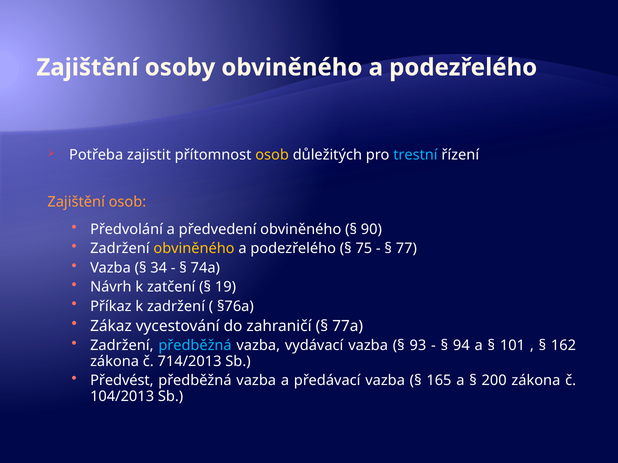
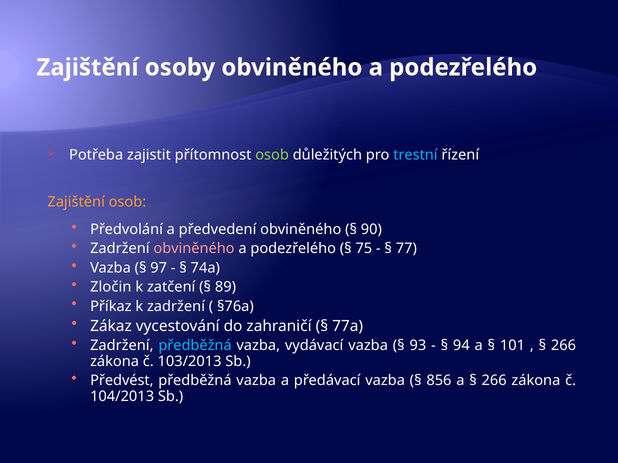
osob at (272, 155) colour: yellow -> light green
obviněného at (194, 249) colour: yellow -> pink
34: 34 -> 97
Návrh: Návrh -> Zločin
19: 19 -> 89
162 at (563, 346): 162 -> 266
714/2013: 714/2013 -> 103/2013
165: 165 -> 856
200 at (494, 381): 200 -> 266
